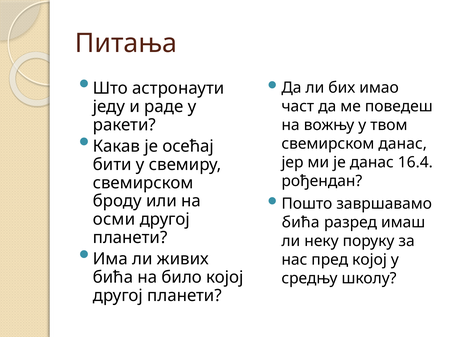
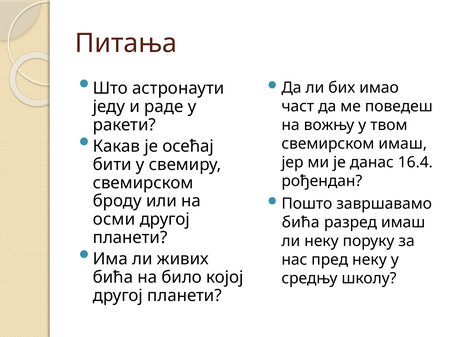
свемирском данас: данас -> имаш
пред којој: којој -> неку
